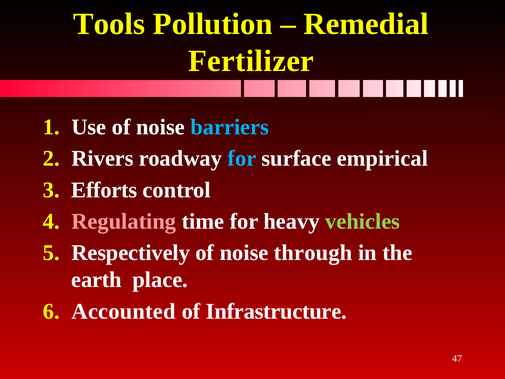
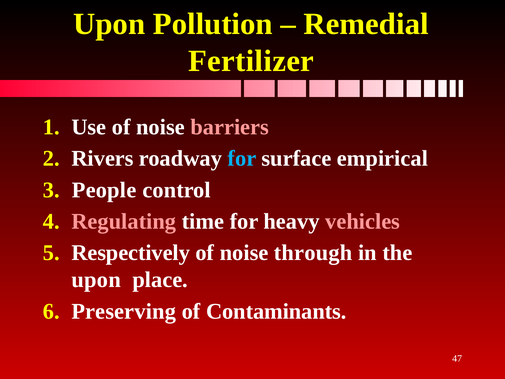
Tools at (109, 24): Tools -> Upon
barriers colour: light blue -> pink
Efforts: Efforts -> People
vehicles colour: light green -> pink
earth at (96, 280): earth -> upon
Accounted: Accounted -> Preserving
Infrastructure: Infrastructure -> Contaminants
